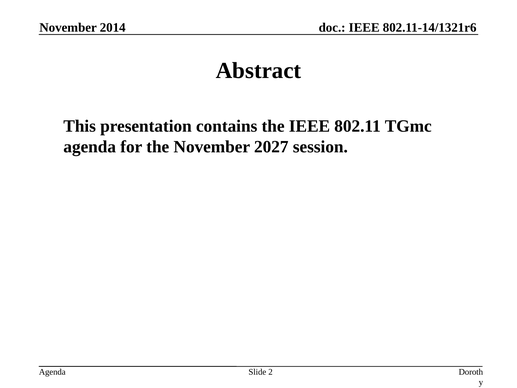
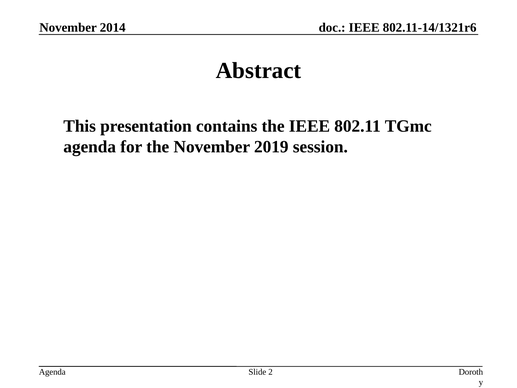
2027: 2027 -> 2019
